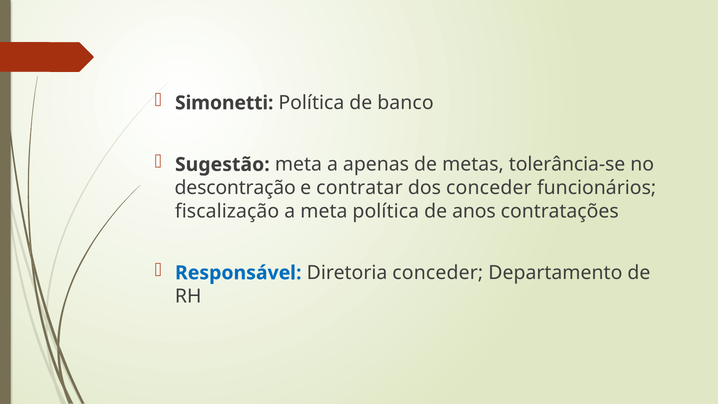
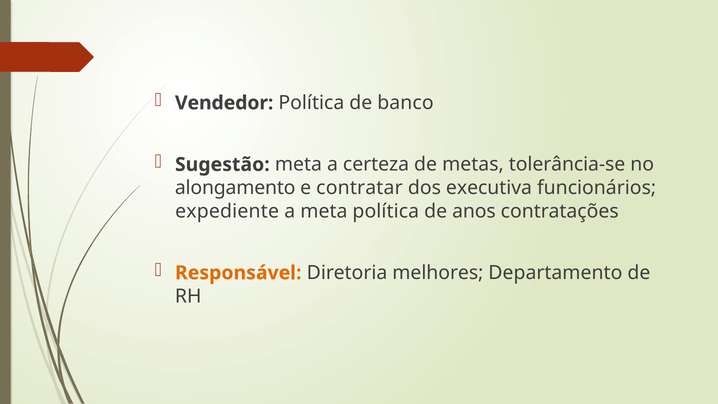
Simonetti: Simonetti -> Vendedor
apenas: apenas -> certeza
descontração: descontração -> alongamento
dos conceder: conceder -> executiva
fiscalização: fiscalização -> expediente
Responsável colour: blue -> orange
Diretoria conceder: conceder -> melhores
